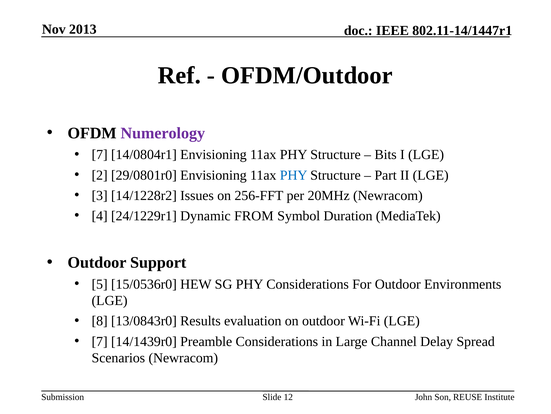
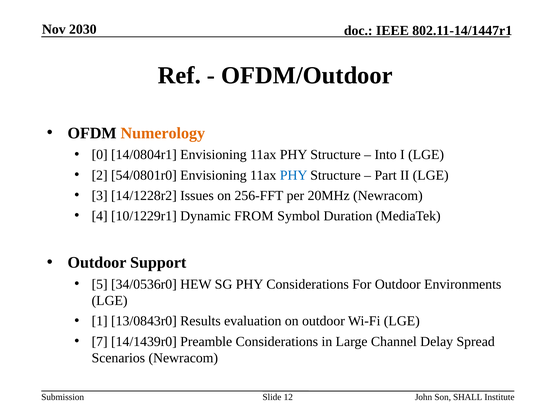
2013: 2013 -> 2030
Numerology colour: purple -> orange
7 at (100, 154): 7 -> 0
Bits: Bits -> Into
29/0801r0: 29/0801r0 -> 54/0801r0
24/1229r1: 24/1229r1 -> 10/1229r1
15/0536r0: 15/0536r0 -> 34/0536r0
8: 8 -> 1
REUSE: REUSE -> SHALL
